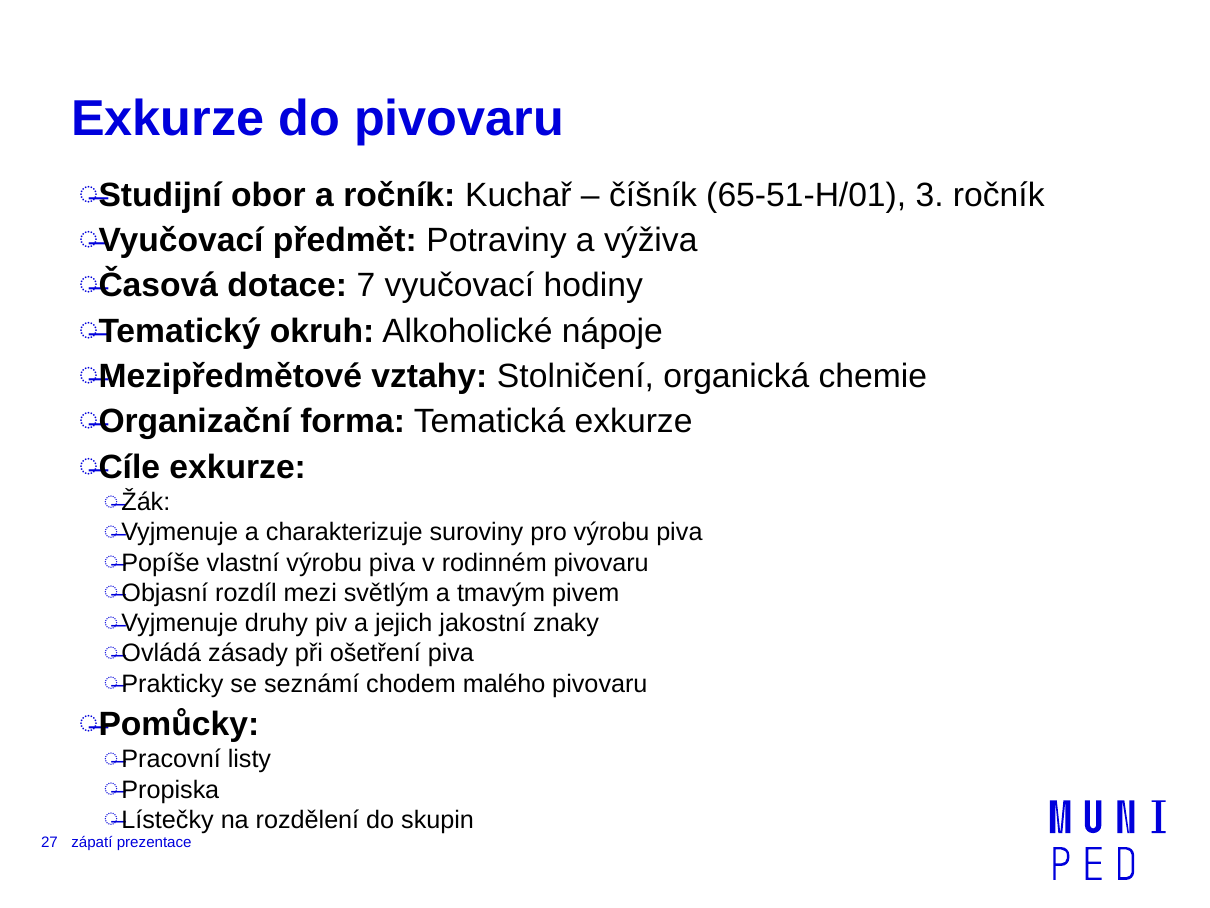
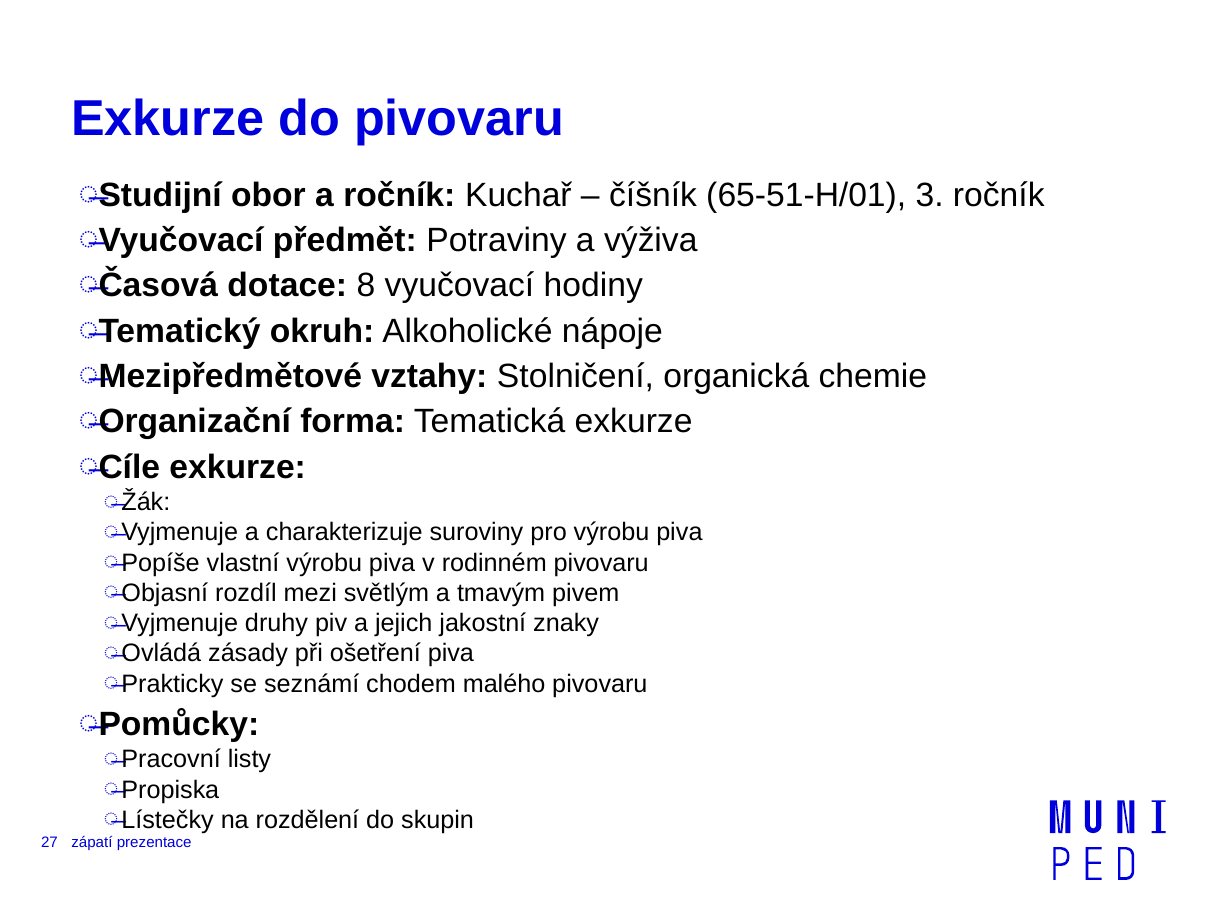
7: 7 -> 8
